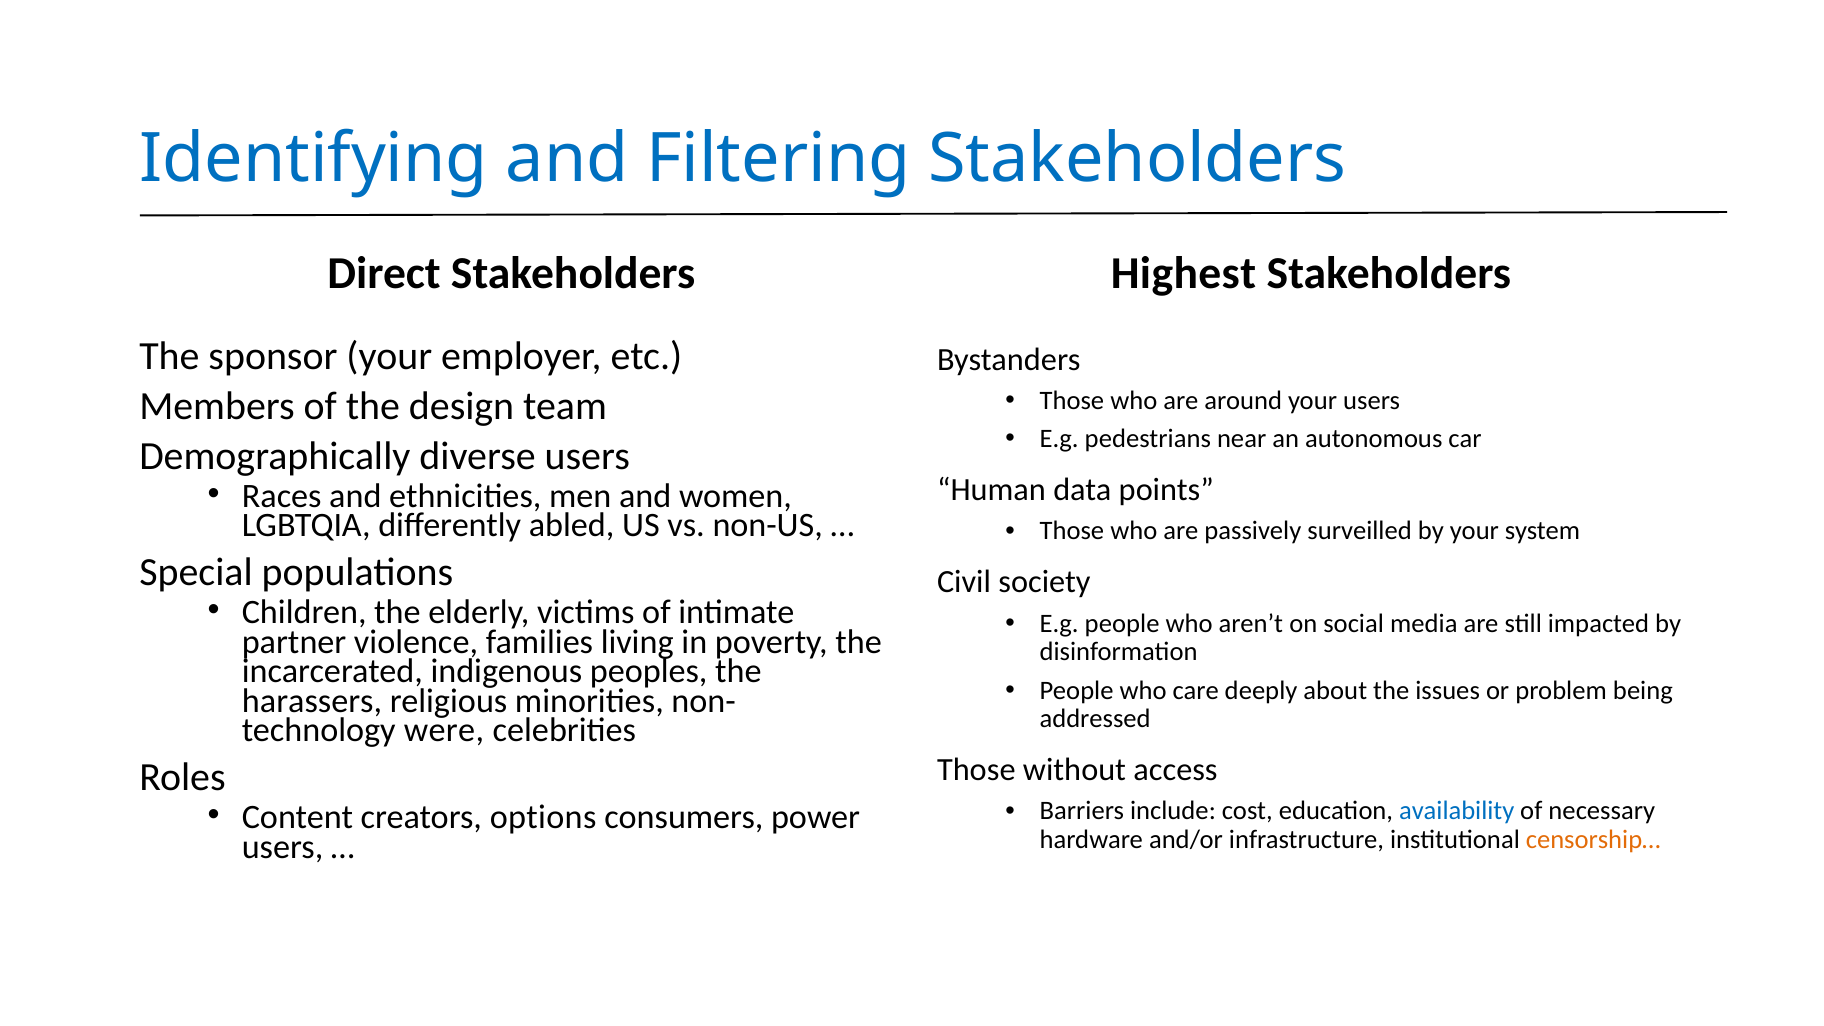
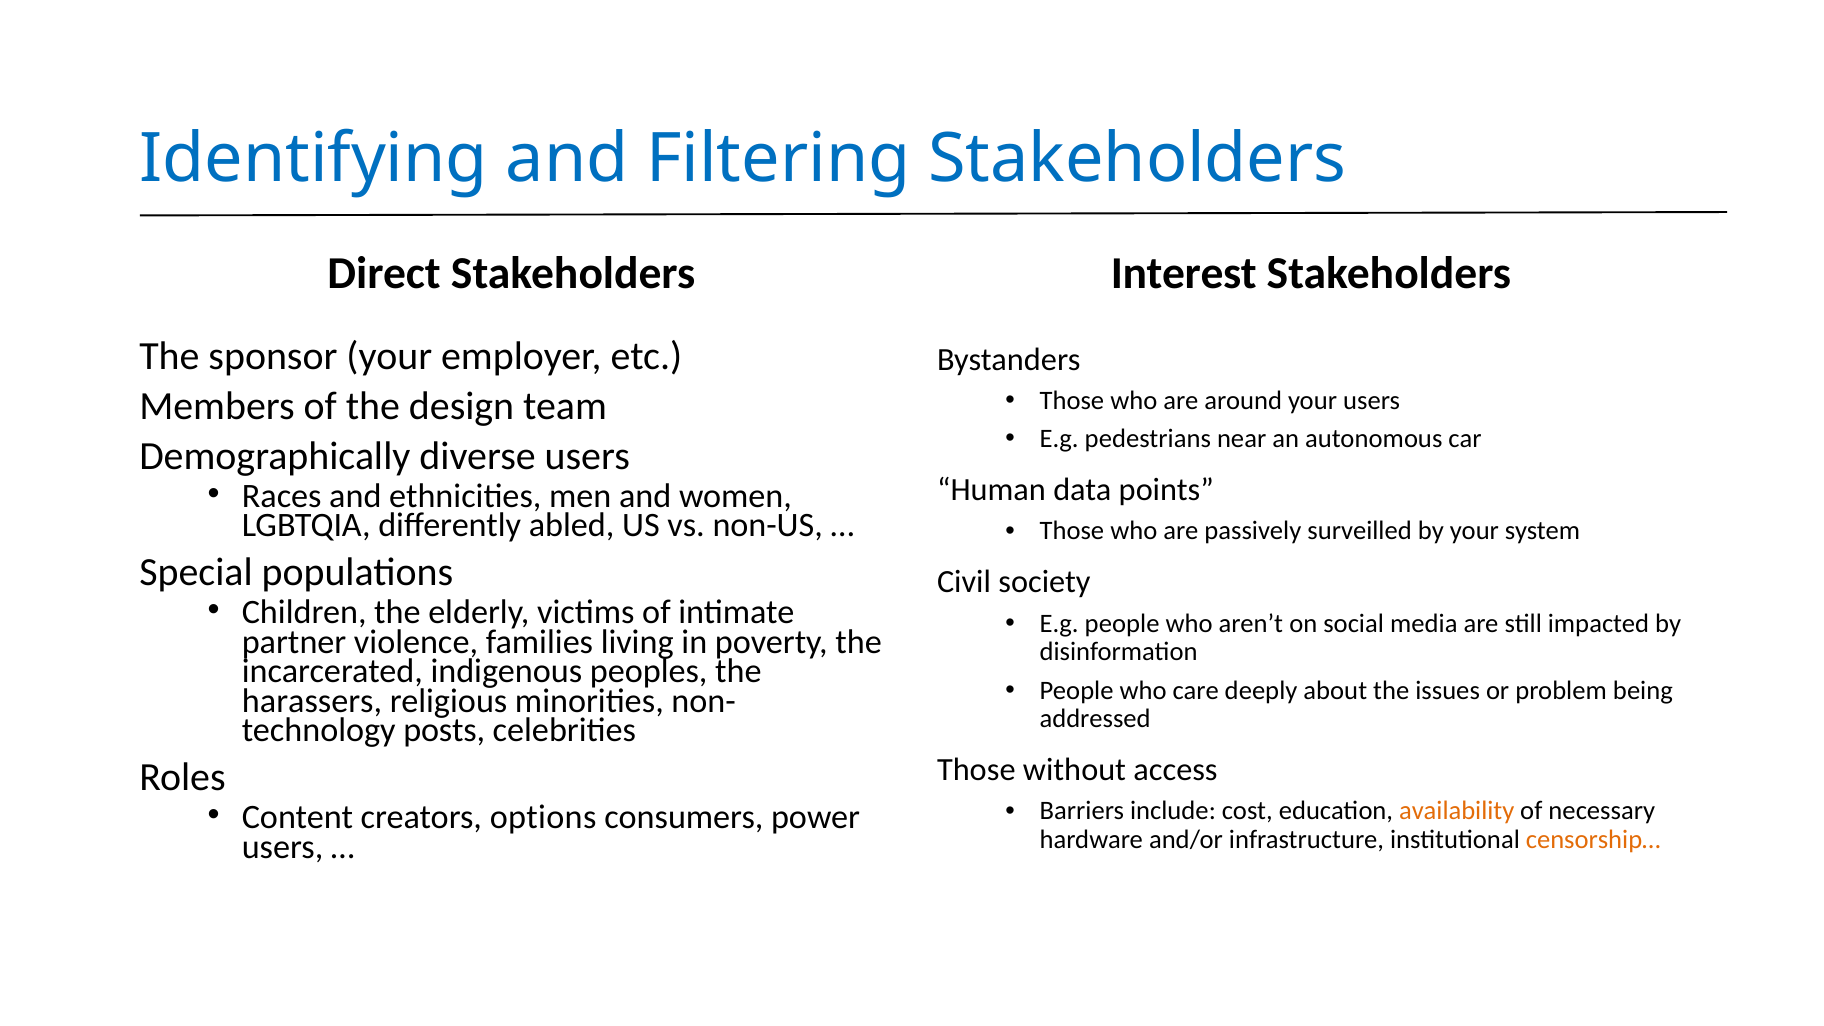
Highest: Highest -> Interest
were: were -> posts
availability colour: blue -> orange
